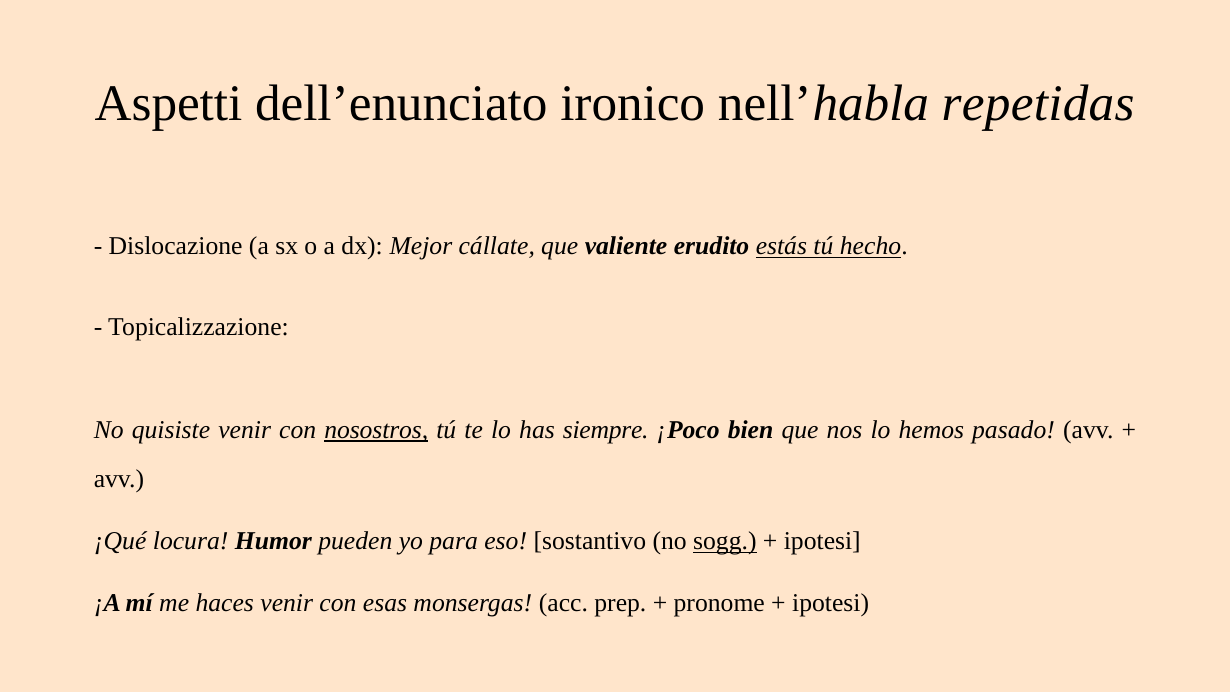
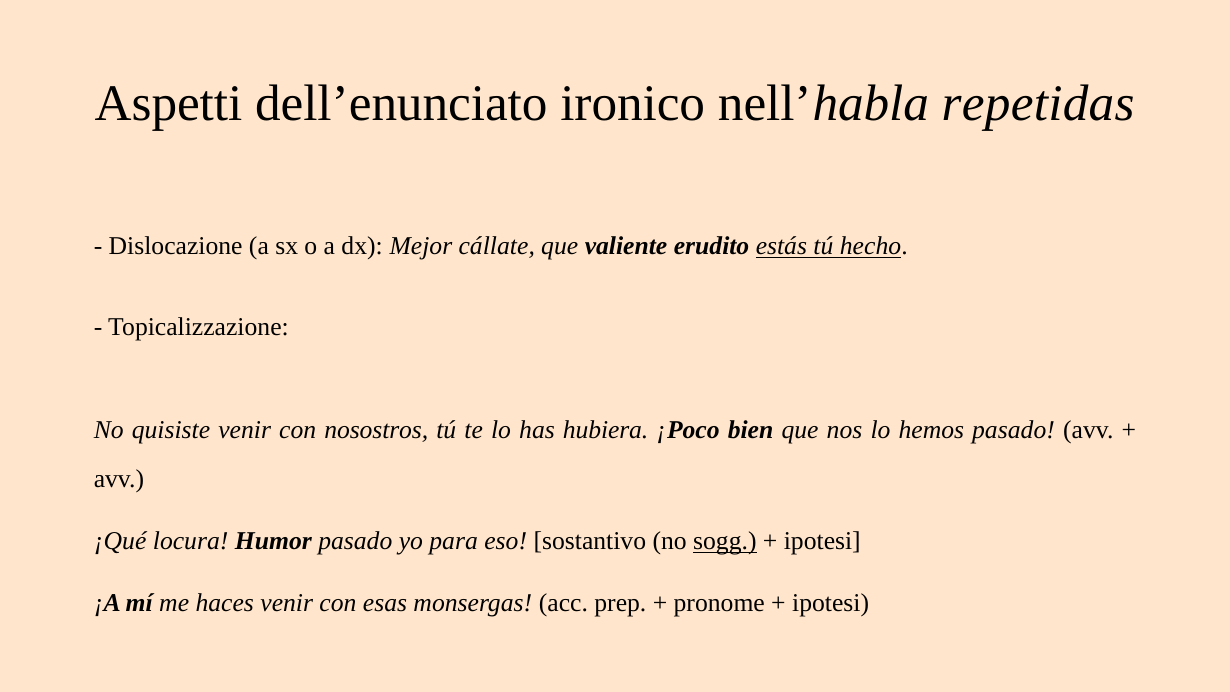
nosostros underline: present -> none
siempre: siempre -> hubiera
Humor pueden: pueden -> pasado
